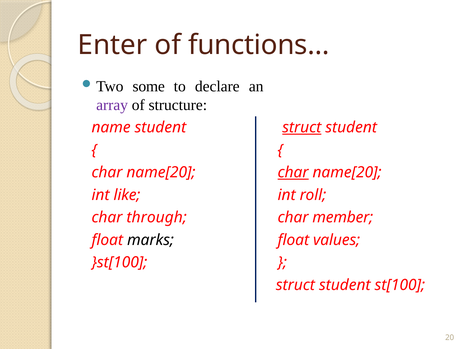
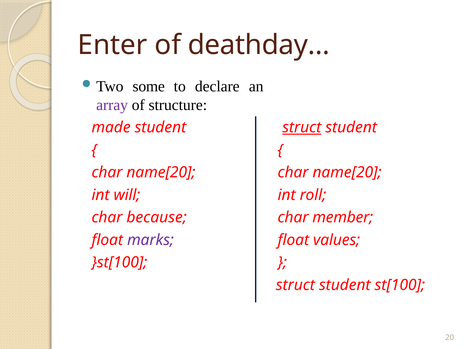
functions…: functions… -> deathday…
name: name -> made
char at (293, 172) underline: present -> none
like: like -> will
through: through -> because
marks colour: black -> purple
